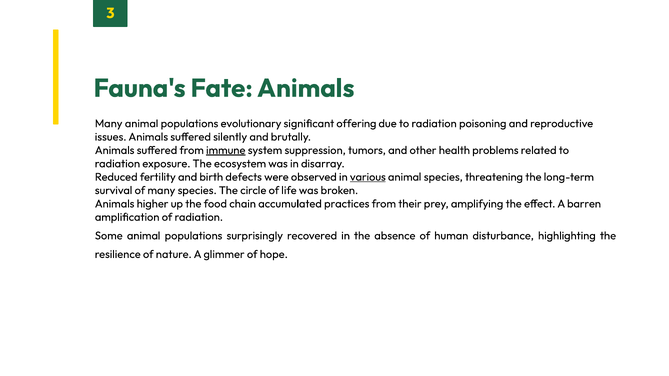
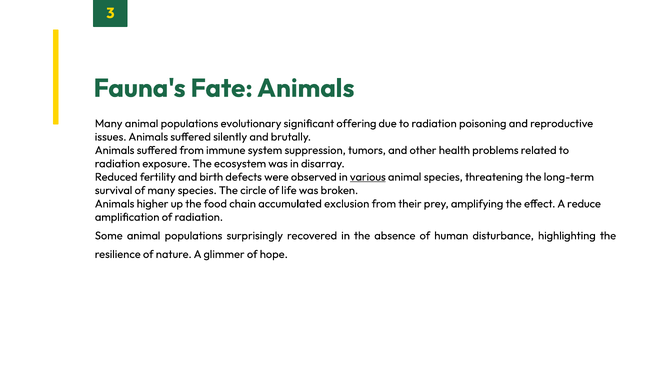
immune underline: present -> none
practices: practices -> exclusion
barren: barren -> reduce
